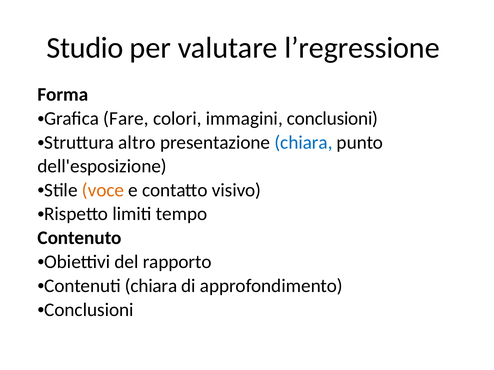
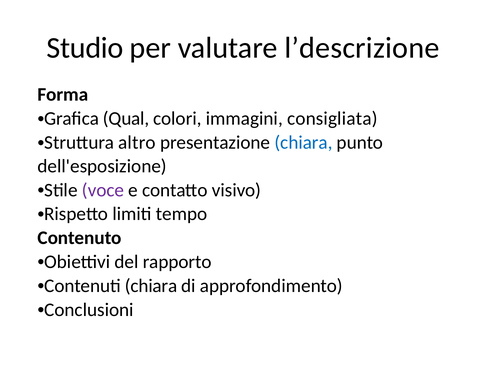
l’regressione: l’regressione -> l’descrizione
Fare: Fare -> Qual
immagini conclusioni: conclusioni -> consigliata
voce colour: orange -> purple
